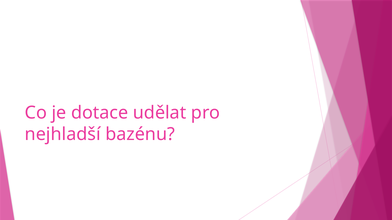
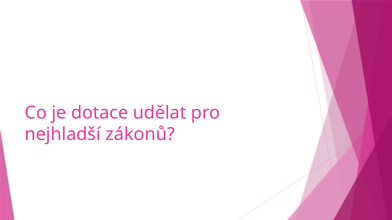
bazénu: bazénu -> zákonů
